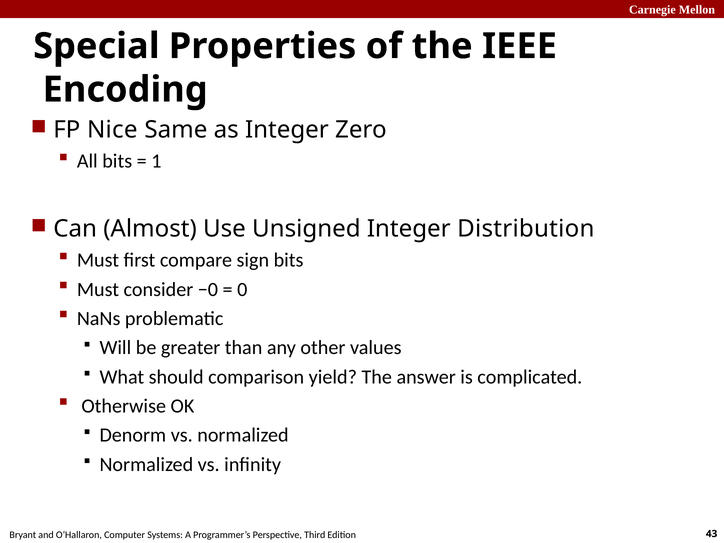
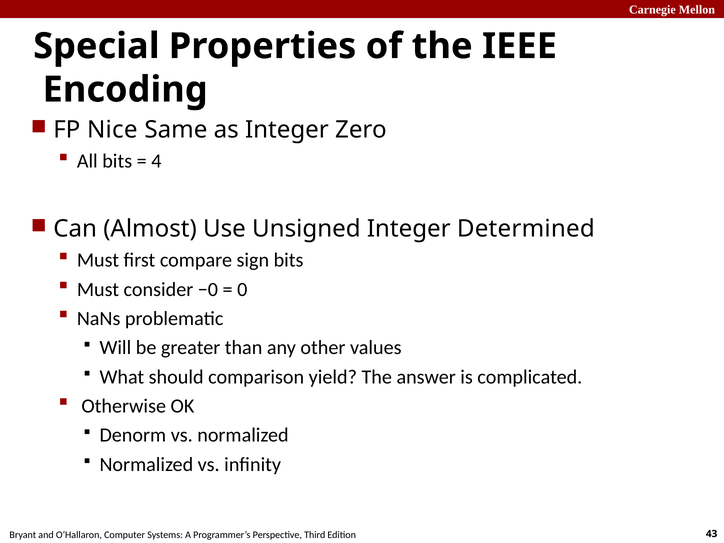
1: 1 -> 4
Distribution: Distribution -> Determined
